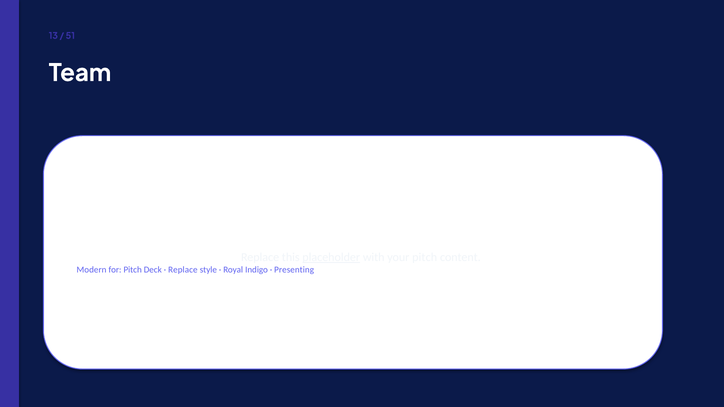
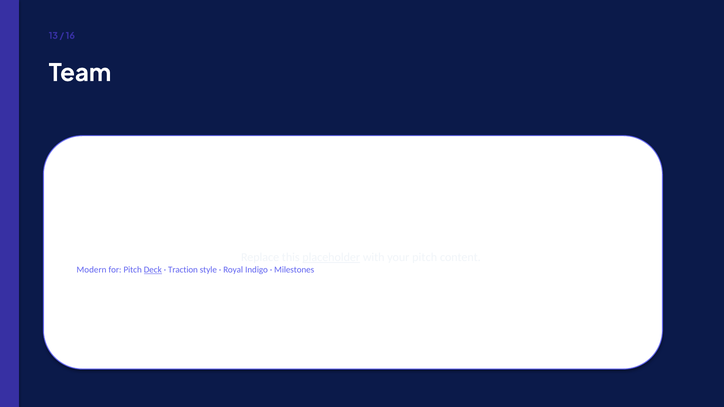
51: 51 -> 16
Deck underline: none -> present
Replace at (183, 270): Replace -> Traction
Presenting: Presenting -> Milestones
